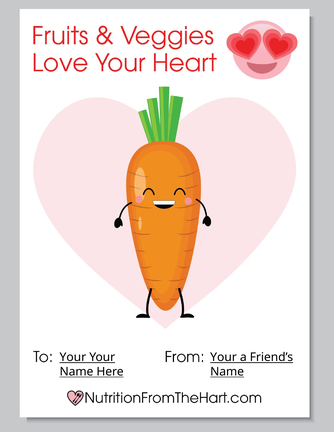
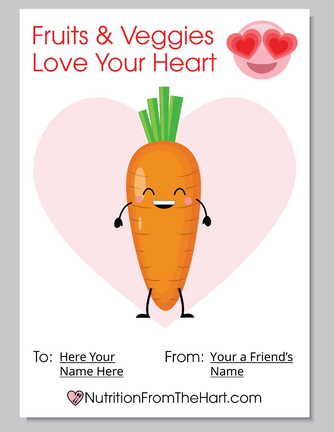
Your at (73, 357): Your -> Here
